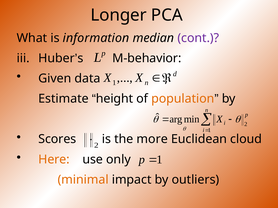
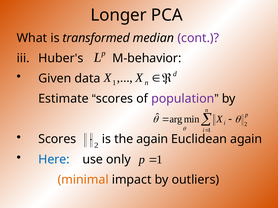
information: information -> transformed
height at (115, 99): height -> scores
population colour: orange -> purple
the more: more -> again
Euclidean cloud: cloud -> again
Here colour: orange -> blue
